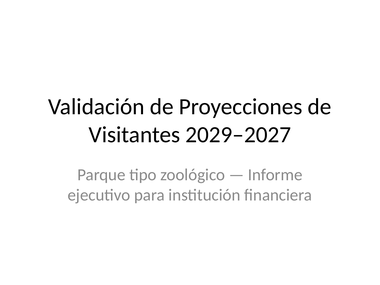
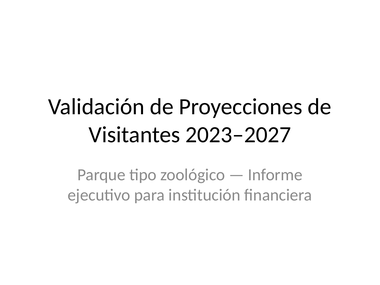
2029–2027: 2029–2027 -> 2023–2027
